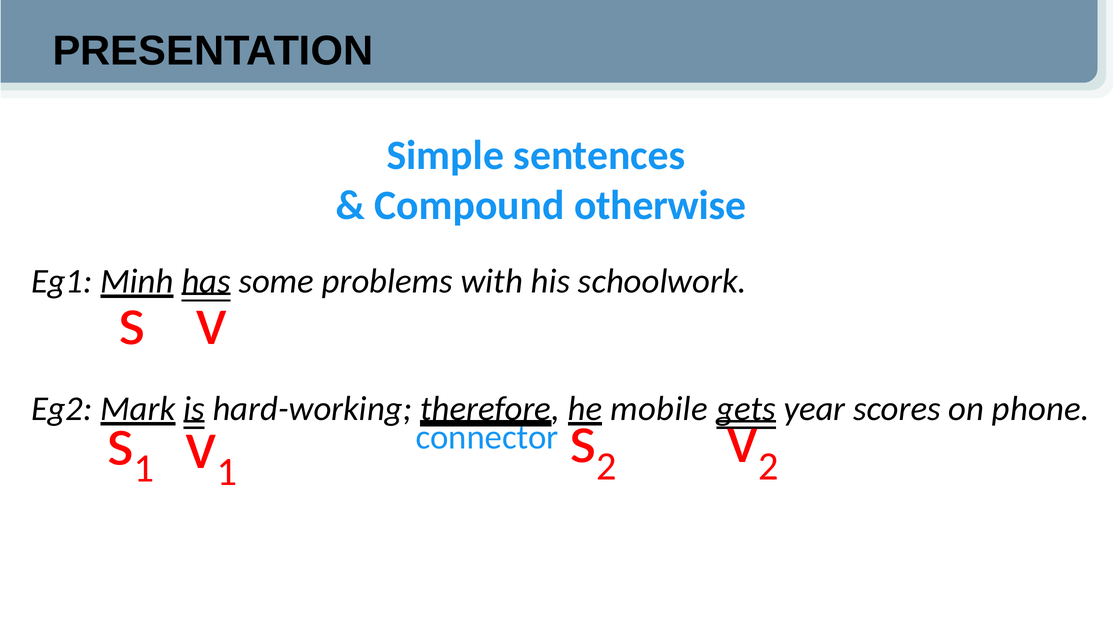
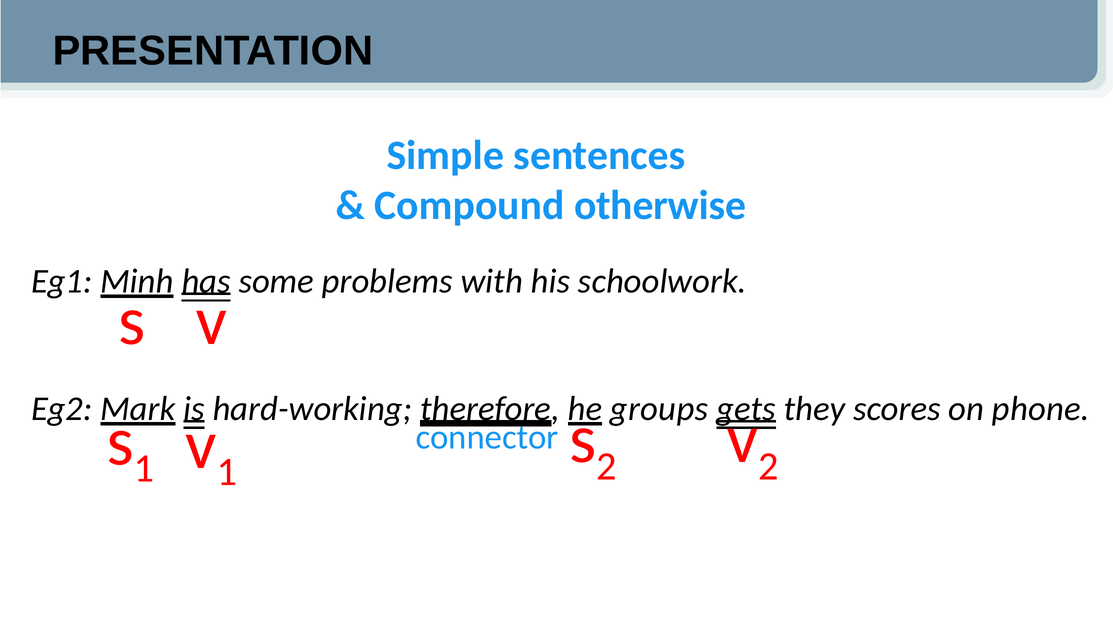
mobile: mobile -> groups
year: year -> they
